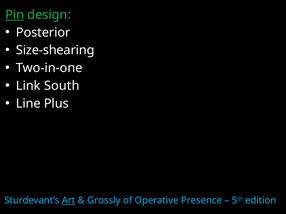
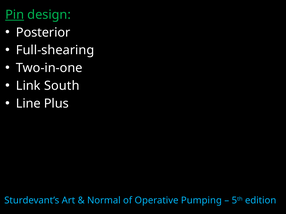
Size-shearing: Size-shearing -> Full-shearing
Art underline: present -> none
Grossly: Grossly -> Normal
Presence: Presence -> Pumping
